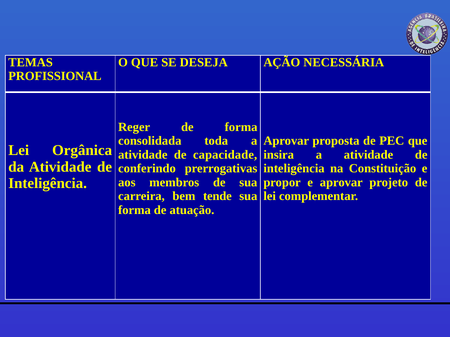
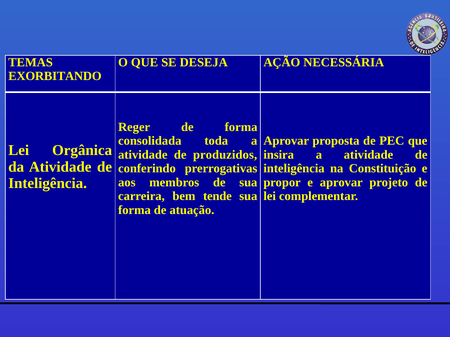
PROFISSIONAL: PROFISSIONAL -> EXORBITANDO
capacidade: capacidade -> produzidos
